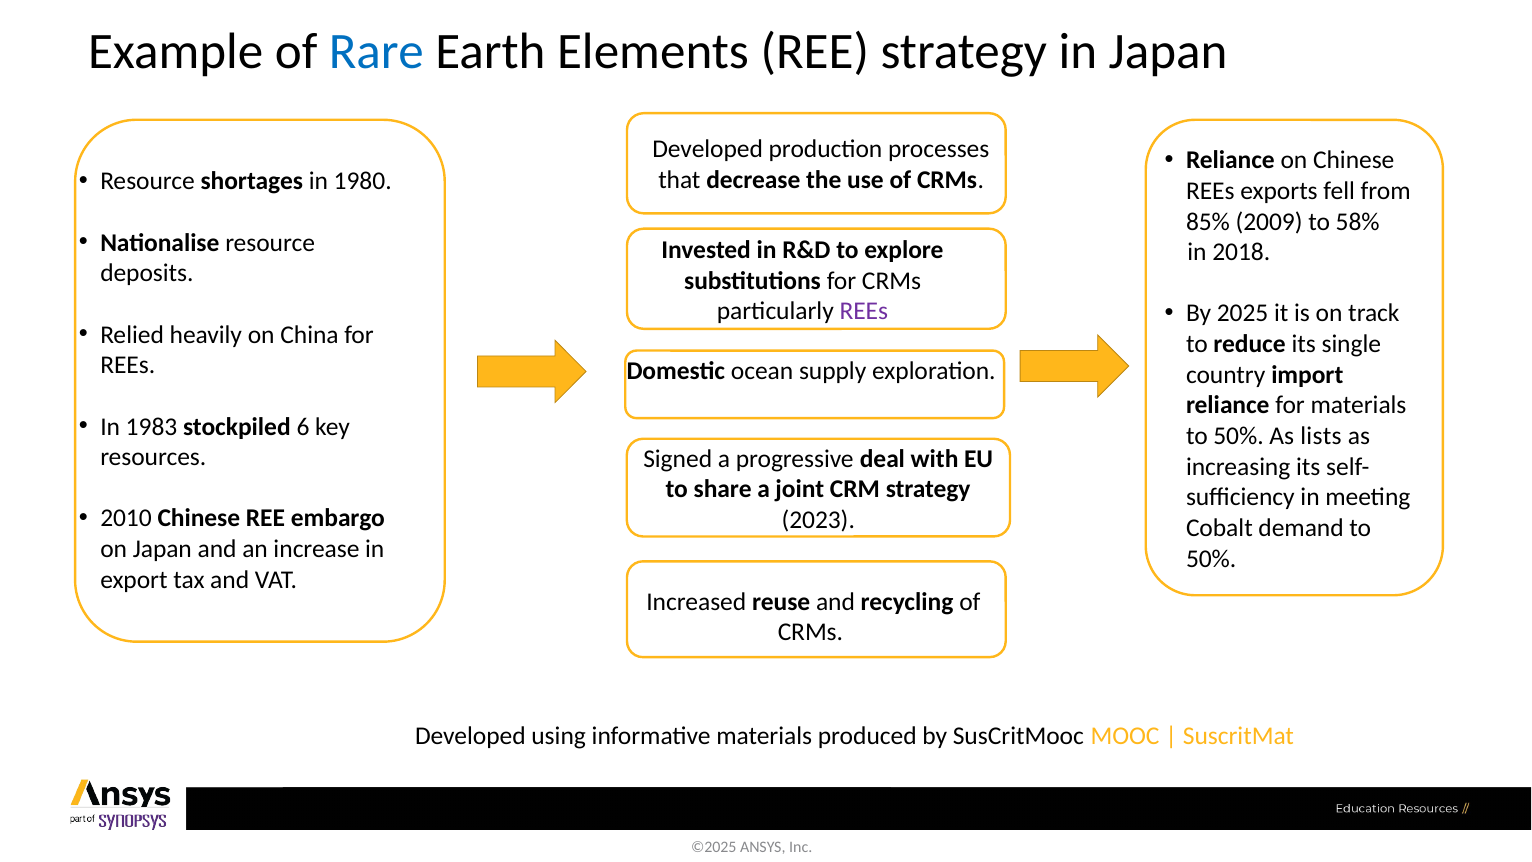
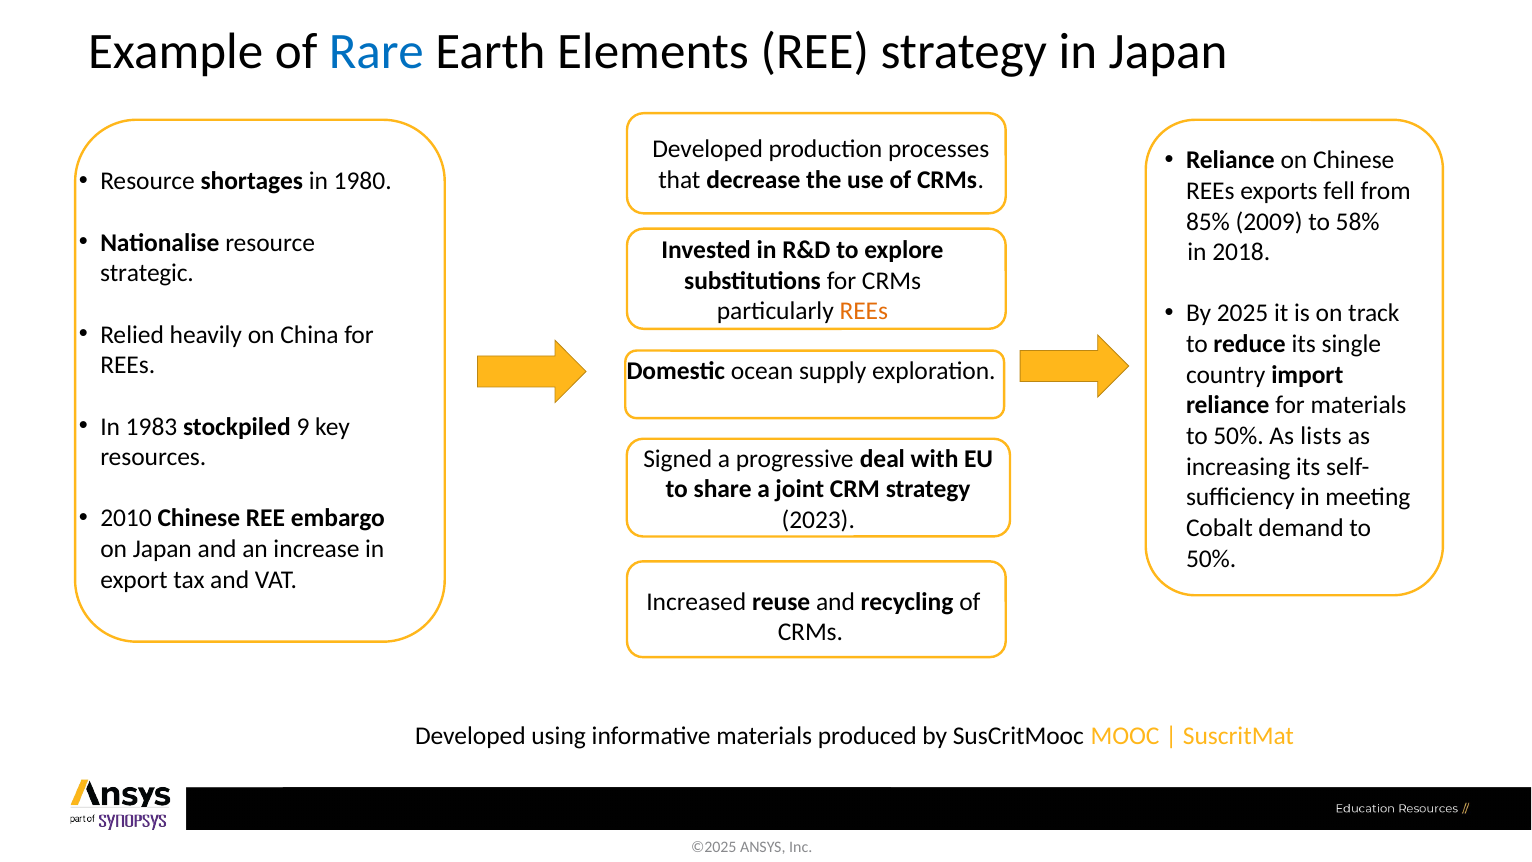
deposits: deposits -> strategic
REEs at (864, 311) colour: purple -> orange
6: 6 -> 9
